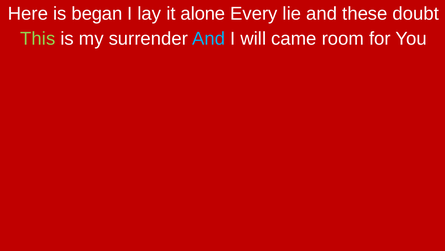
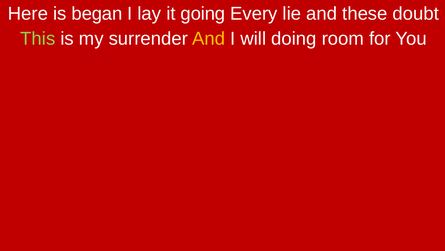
alone: alone -> going
And at (209, 38) colour: light blue -> yellow
came: came -> doing
